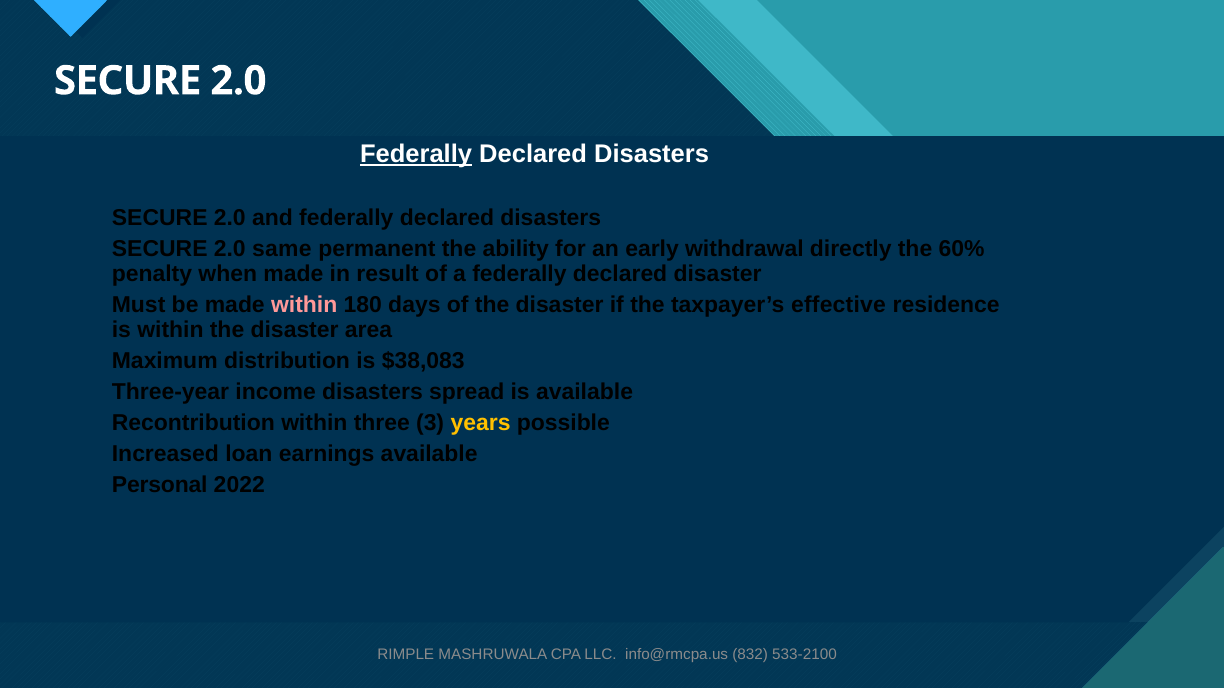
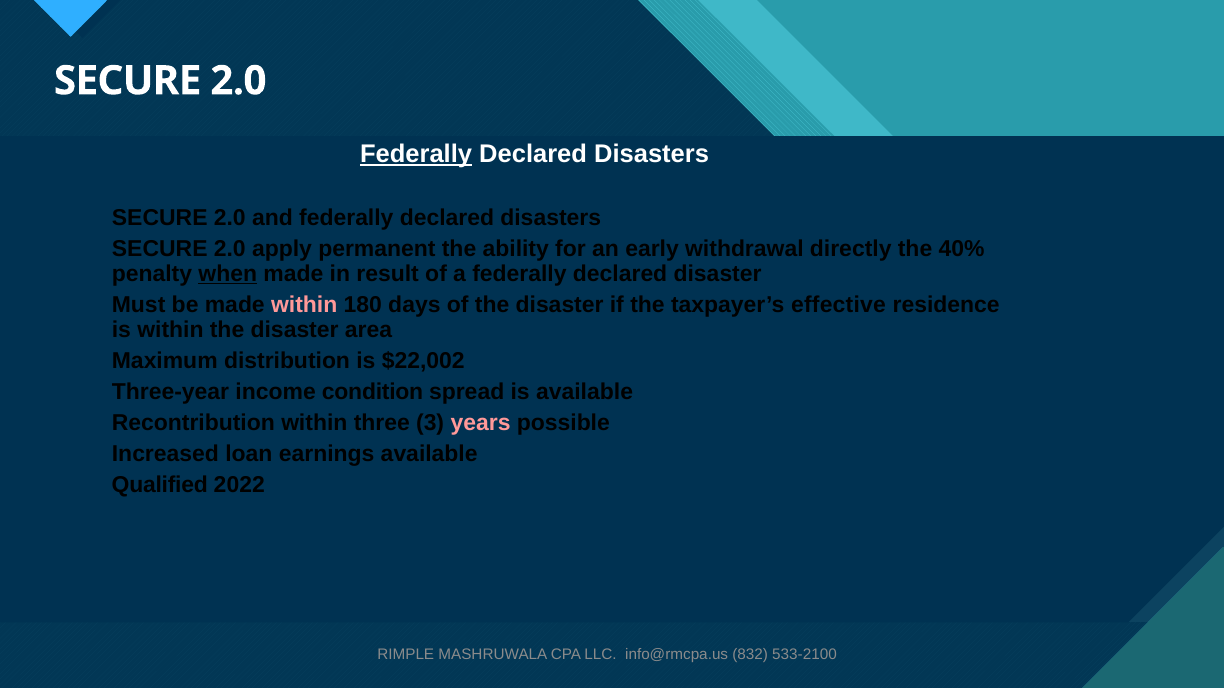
same: same -> apply
60%: 60% -> 40%
when underline: none -> present
$38,083: $38,083 -> $22,002
income disasters: disasters -> condition
years colour: yellow -> pink
Personal: Personal -> Qualified
